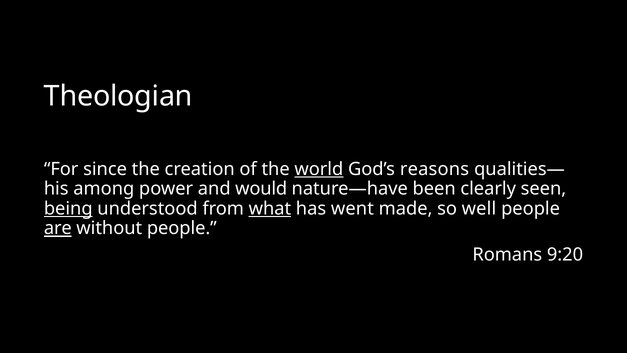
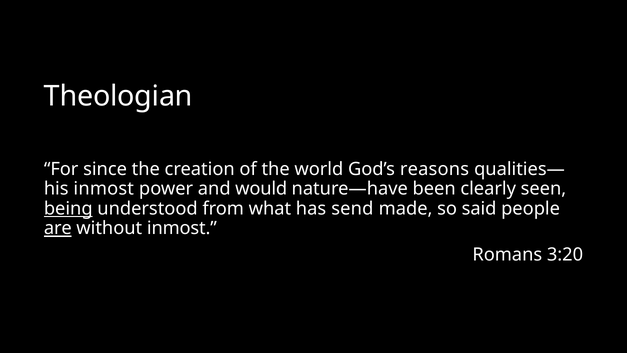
world underline: present -> none
among at (104, 189): among -> inmost
what underline: present -> none
went: went -> send
well: well -> said
without people: people -> inmost
9:20: 9:20 -> 3:20
